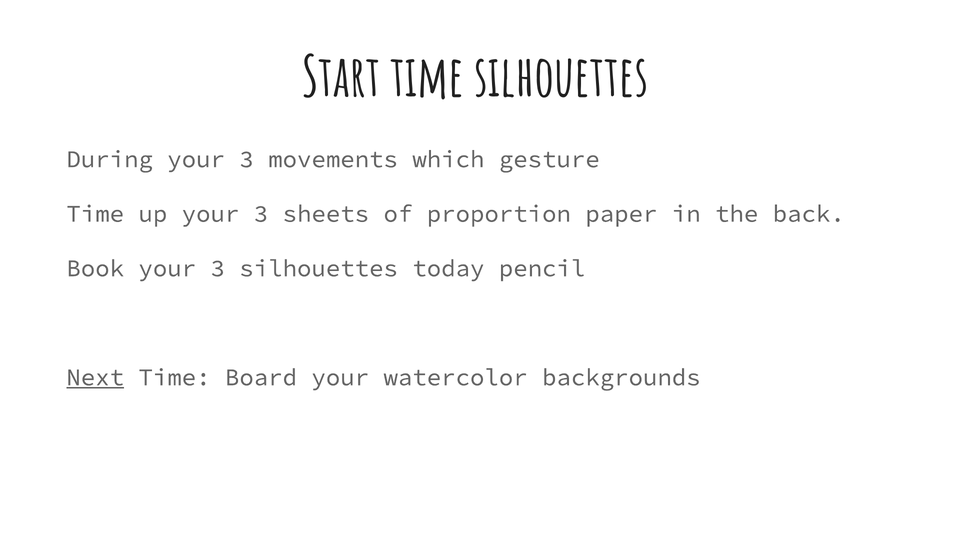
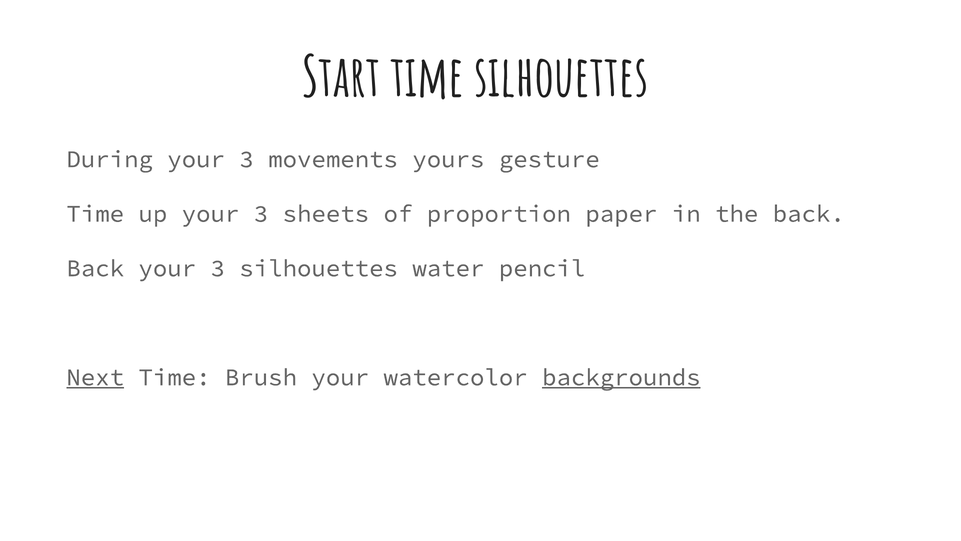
which: which -> yours
Book at (95, 268): Book -> Back
today: today -> water
Board: Board -> Brush
backgrounds underline: none -> present
